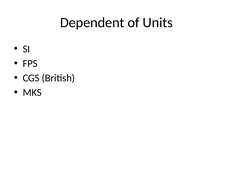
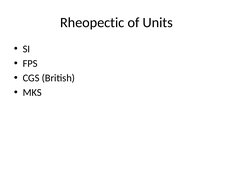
Dependent: Dependent -> Rheopectic
